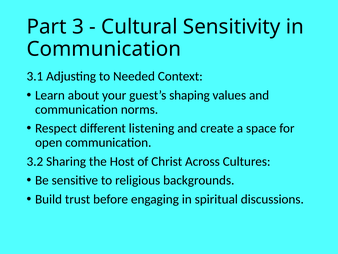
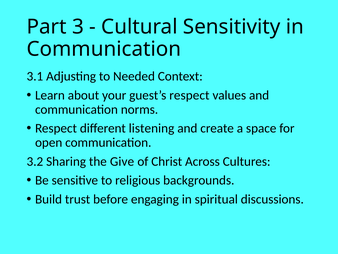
guest’s shaping: shaping -> respect
Host: Host -> Give
